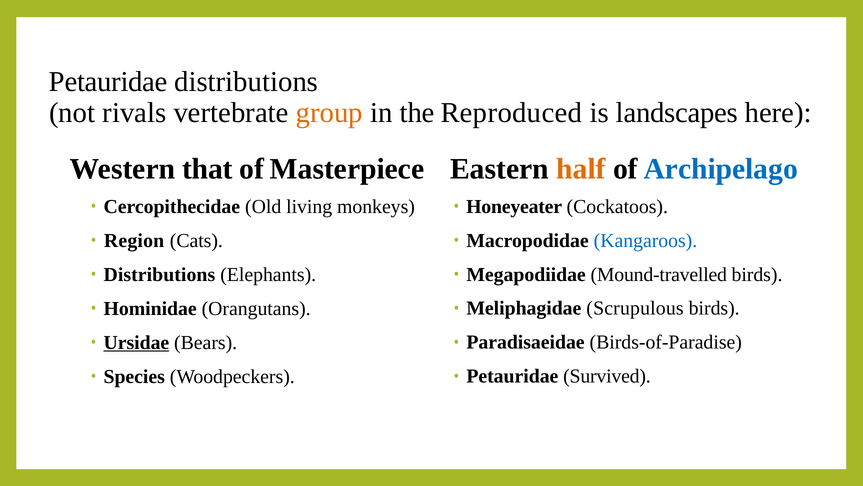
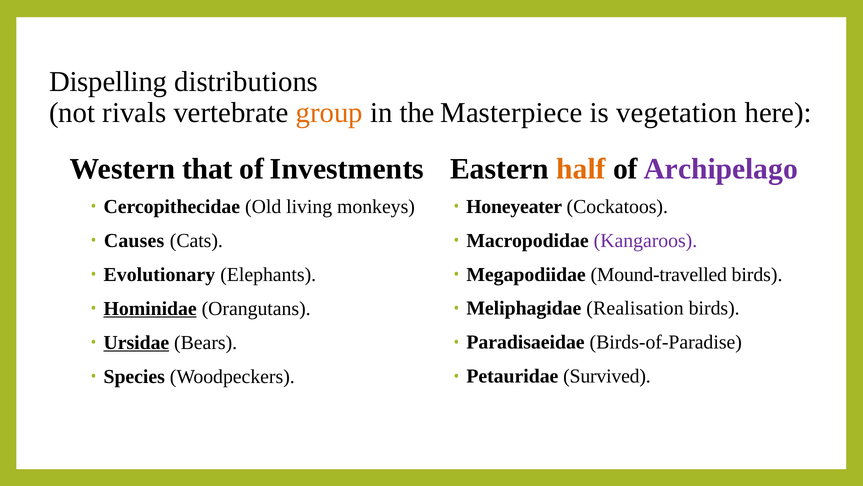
Petauridae at (108, 82): Petauridae -> Dispelling
Reproduced: Reproduced -> Masterpiece
landscapes: landscapes -> vegetation
Masterpiece: Masterpiece -> Investments
Archipelago colour: blue -> purple
Kangaroos colour: blue -> purple
Region: Region -> Causes
Distributions at (159, 274): Distributions -> Evolutionary
Scrupulous: Scrupulous -> Realisation
Hominidae underline: none -> present
